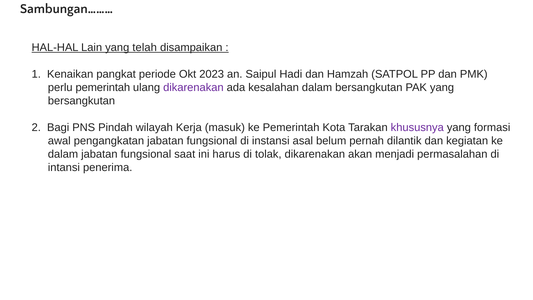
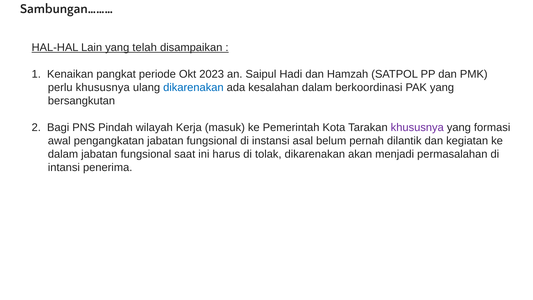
perlu pemerintah: pemerintah -> khususnya
dikarenakan at (193, 87) colour: purple -> blue
dalam bersangkutan: bersangkutan -> berkoordinasi
